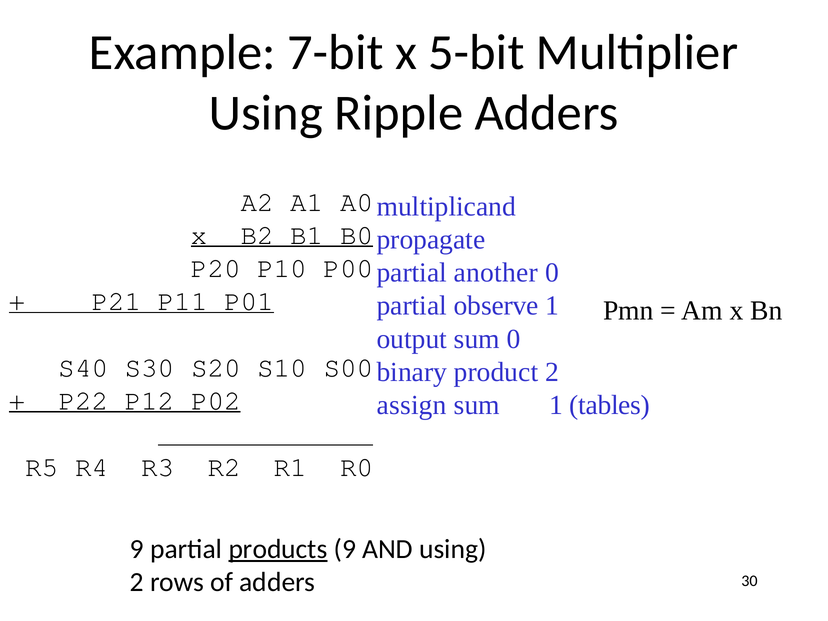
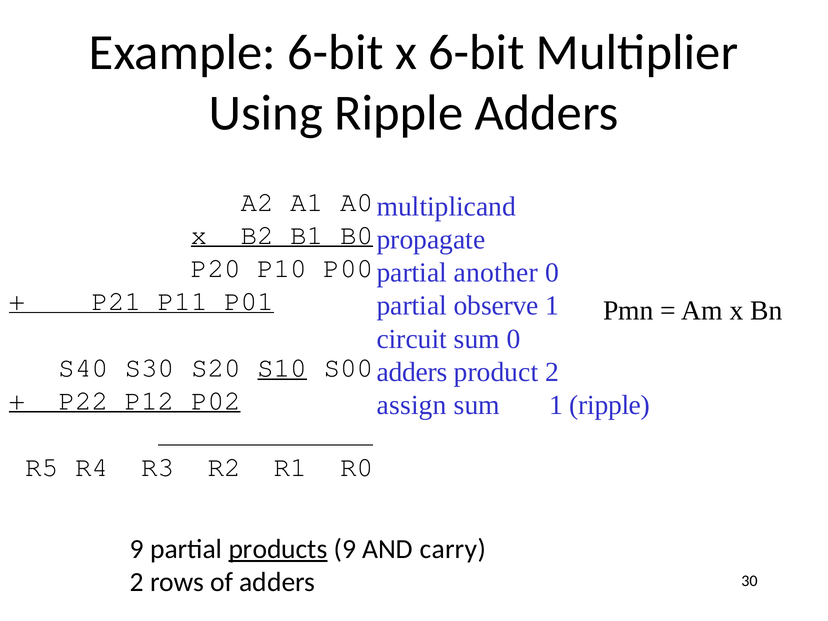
Example 7-bit: 7-bit -> 6-bit
x 5-bit: 5-bit -> 6-bit
output: output -> circuit
S10 underline: none -> present
binary at (412, 372): binary -> adders
1 tables: tables -> ripple
AND using: using -> carry
